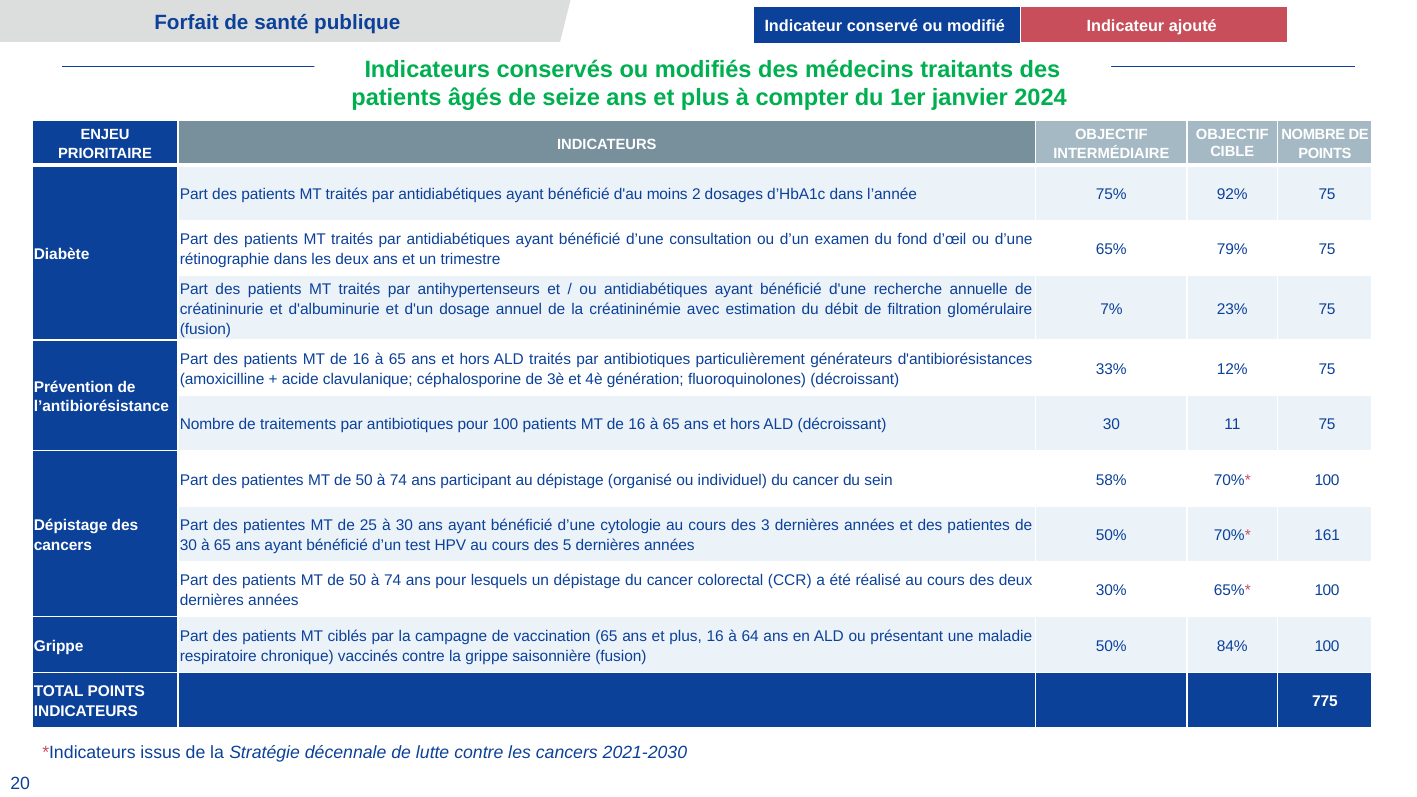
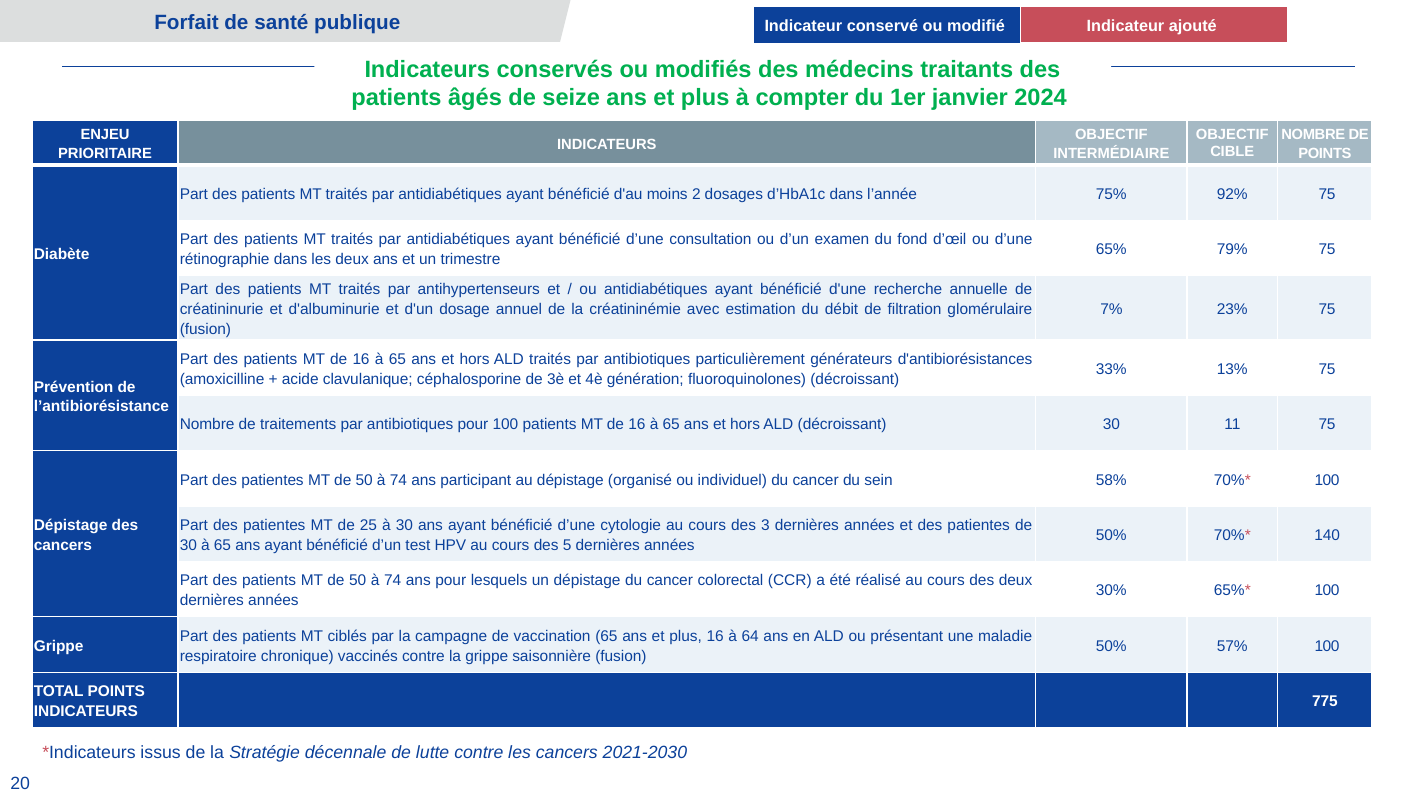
12%: 12% -> 13%
161: 161 -> 140
84%: 84% -> 57%
